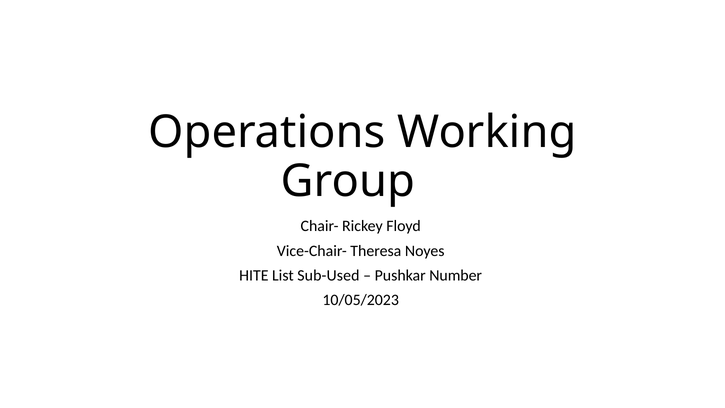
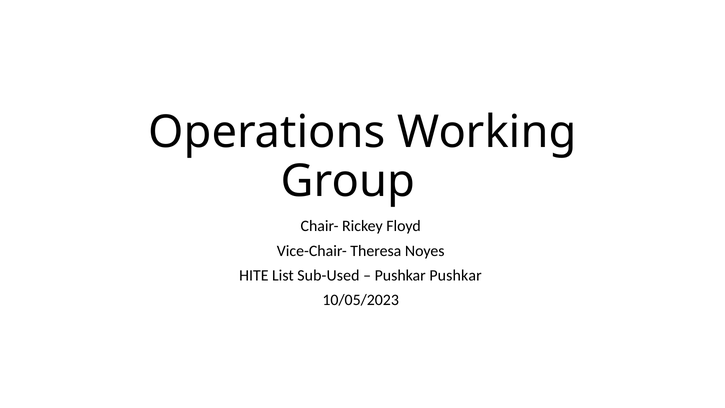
Pushkar Number: Number -> Pushkar
